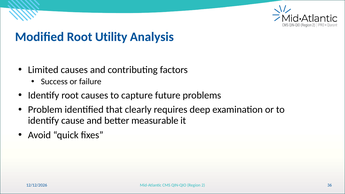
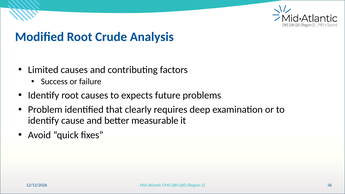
Utility: Utility -> Crude
capture: capture -> expects
